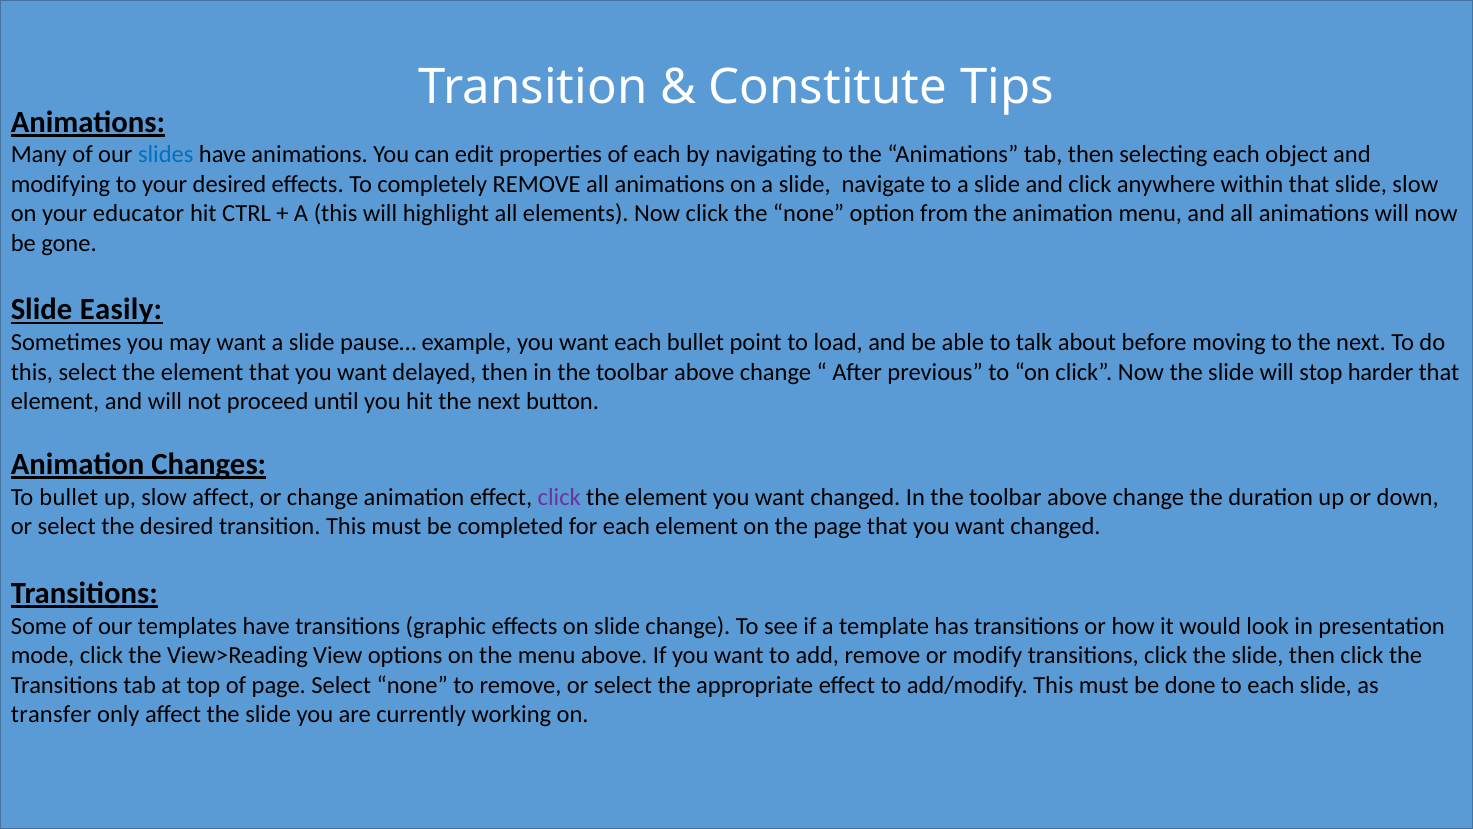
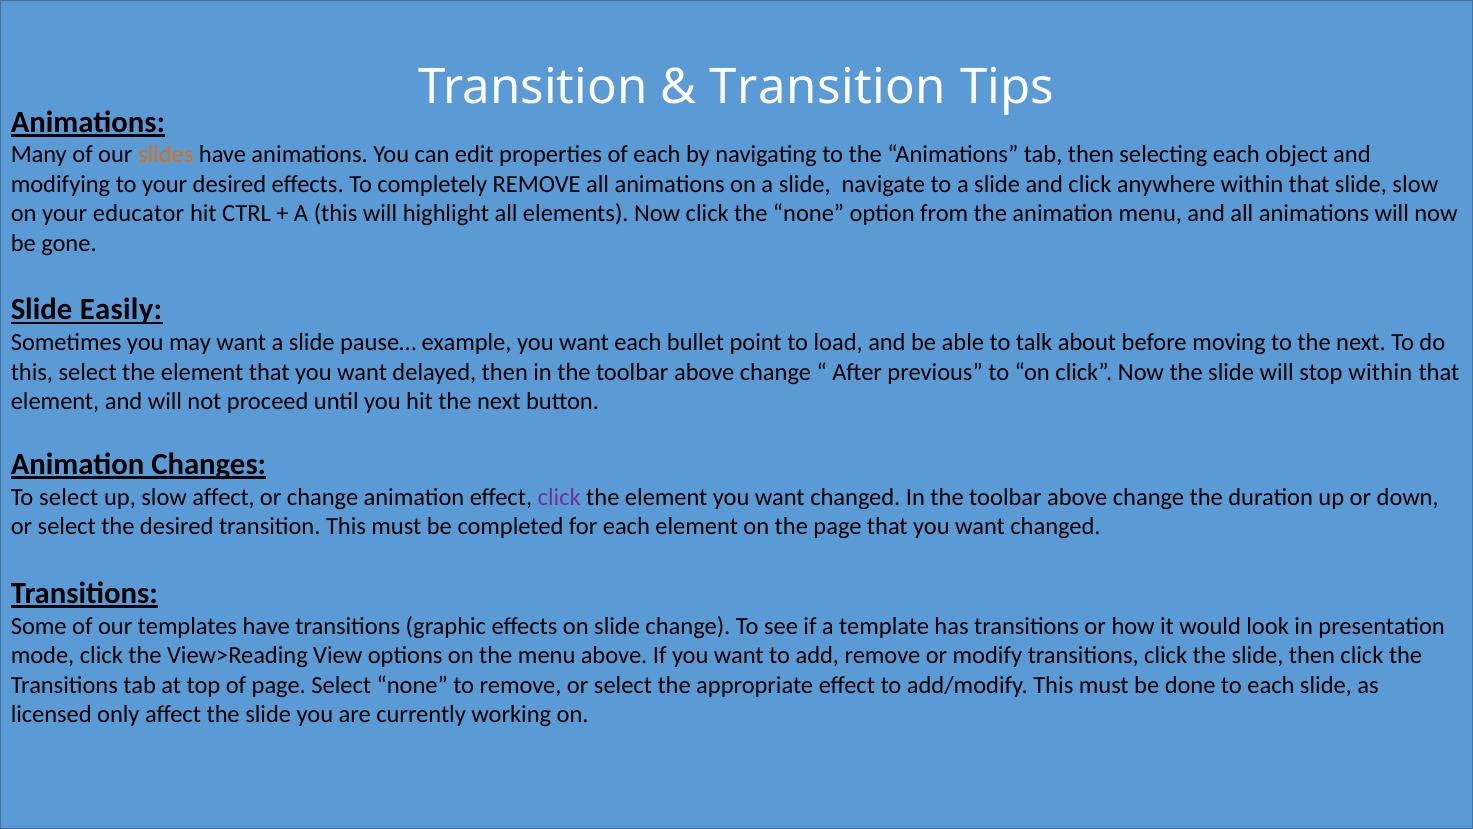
Constitute at (828, 87): Constitute -> Transition
slides colour: blue -> orange
stop harder: harder -> within
To bullet: bullet -> select
transfer: transfer -> licensed
